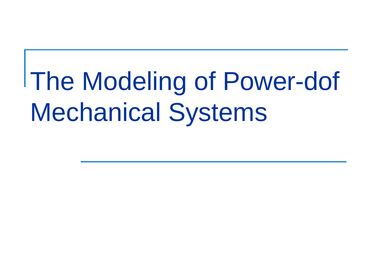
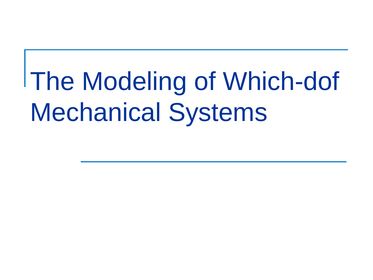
Power-dof: Power-dof -> Which-dof
